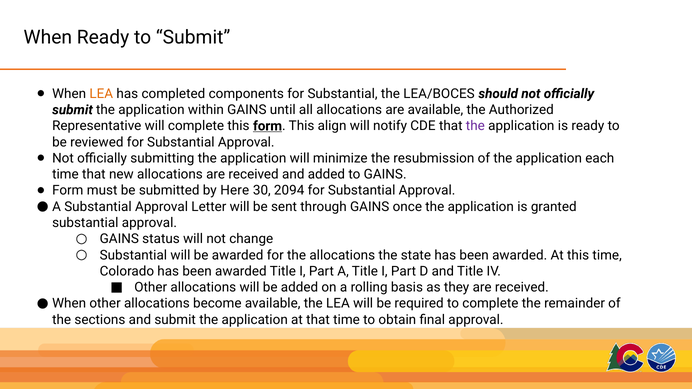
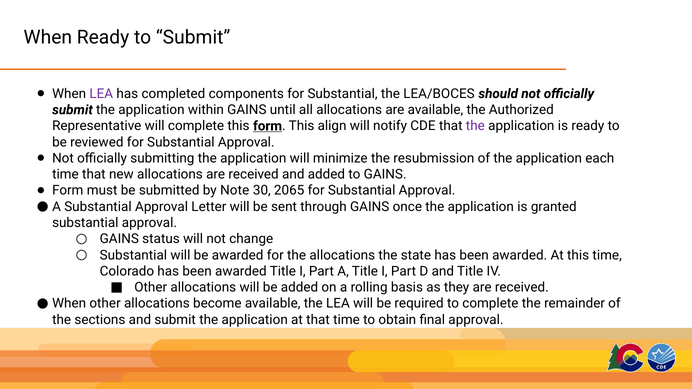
LEA at (101, 94) colour: orange -> purple
Here: Here -> Note
2094: 2094 -> 2065
